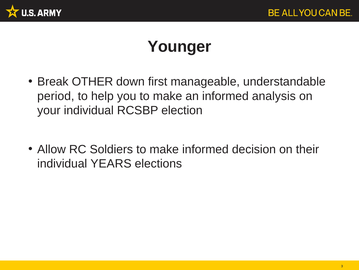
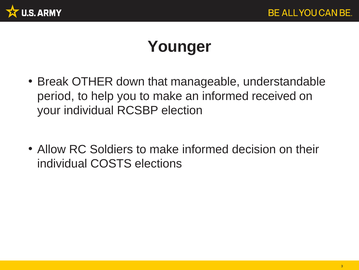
first: first -> that
analysis: analysis -> received
YEARS: YEARS -> COSTS
